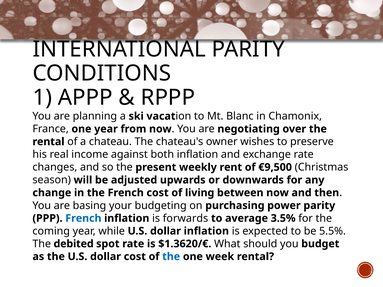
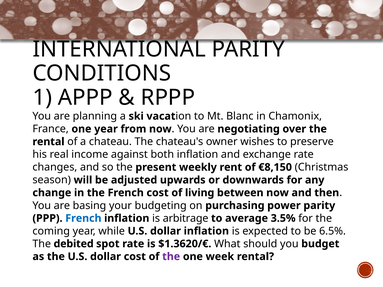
€9,500: €9,500 -> €8,150
forwards: forwards -> arbitrage
5.5%: 5.5% -> 6.5%
the at (171, 257) colour: blue -> purple
